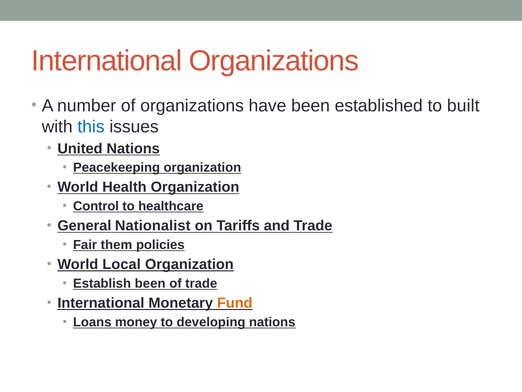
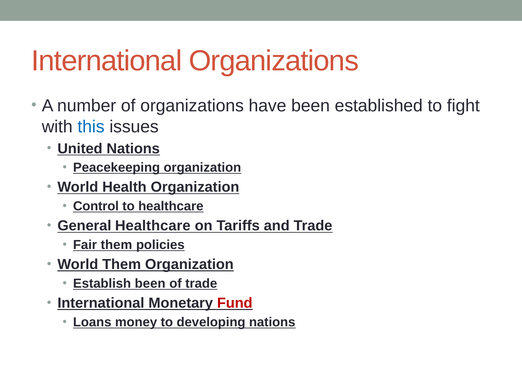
built: built -> fight
General Nationalist: Nationalist -> Healthcare
World Local: Local -> Them
Fund colour: orange -> red
